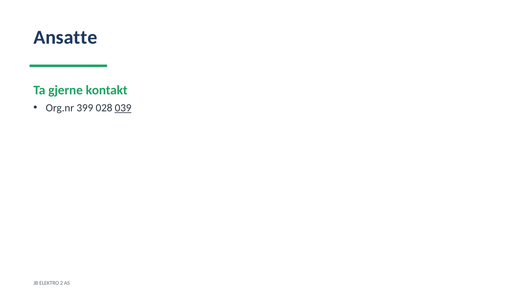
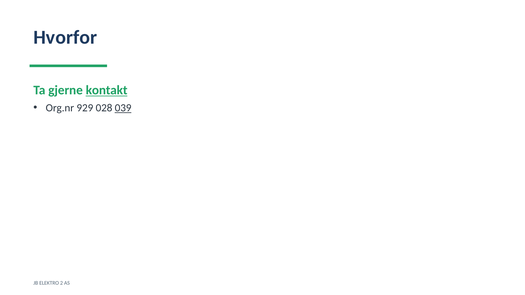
Ansatte: Ansatte -> Hvorfor
kontakt underline: none -> present
399: 399 -> 929
